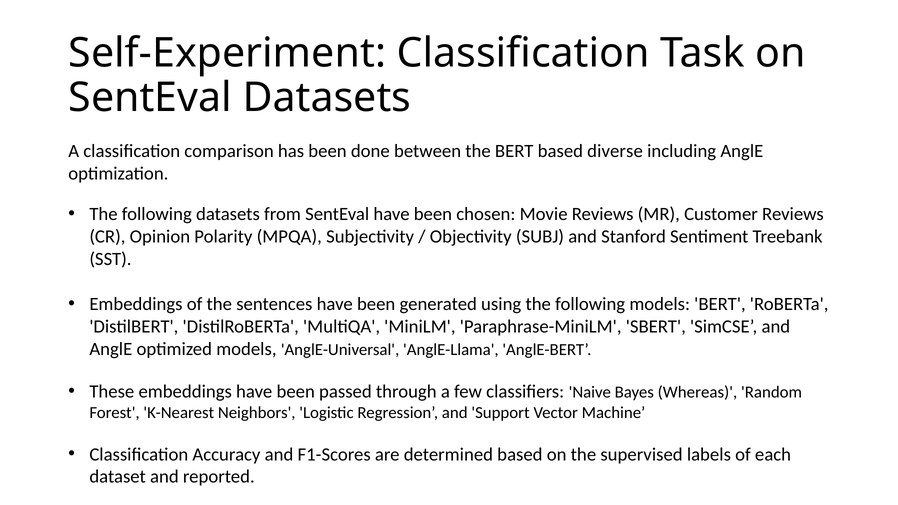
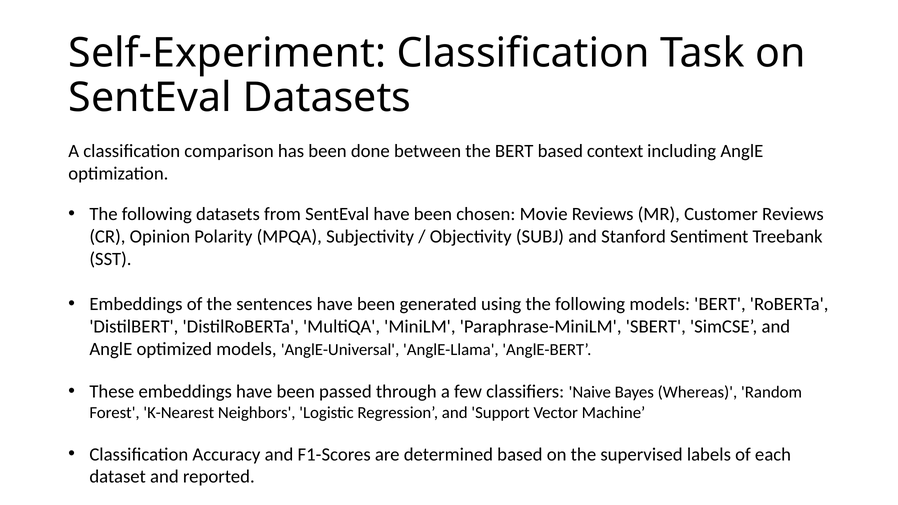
diverse: diverse -> context
